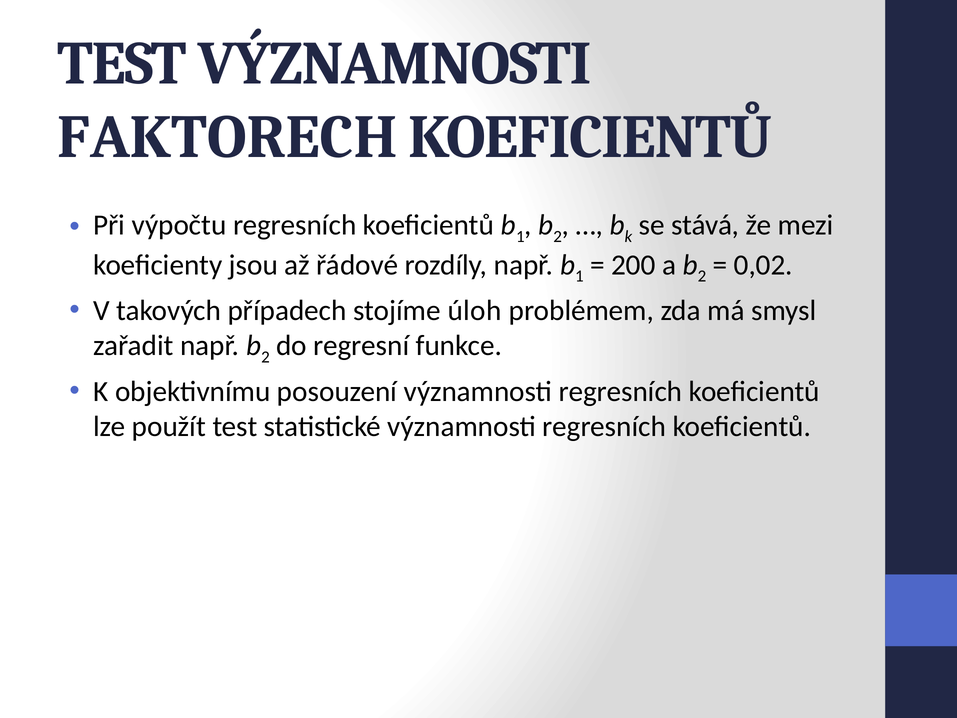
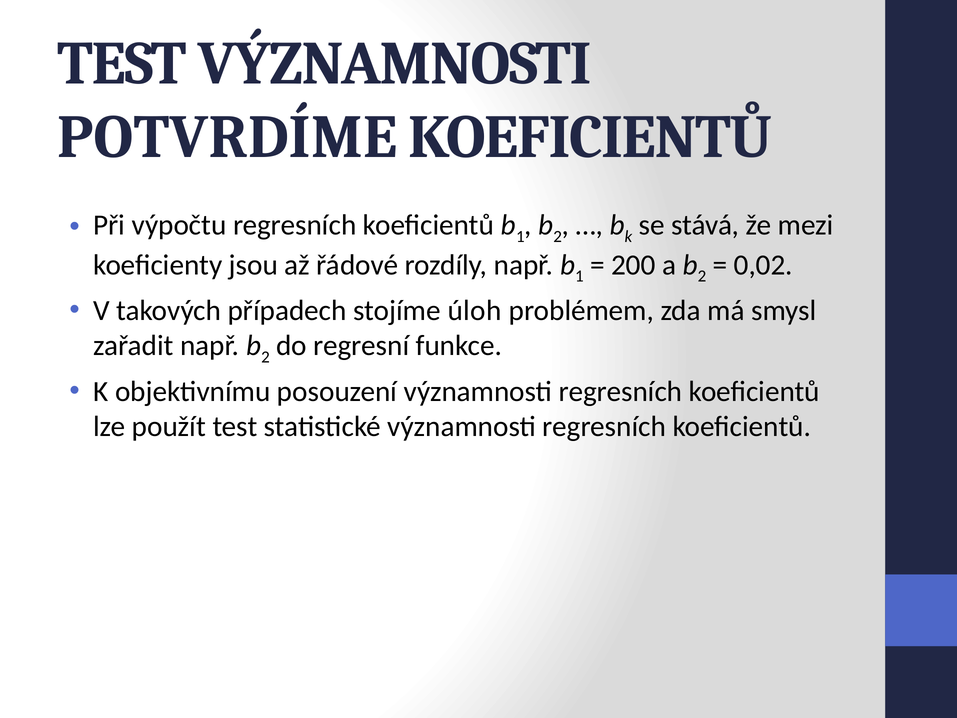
FAKTORECH: FAKTORECH -> POTVRDÍME
